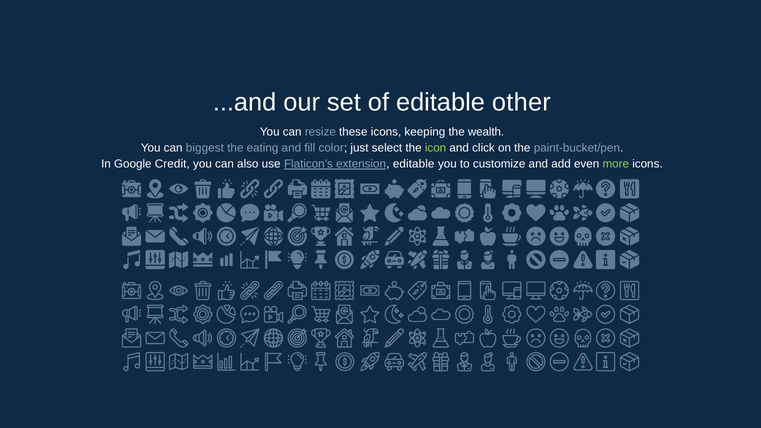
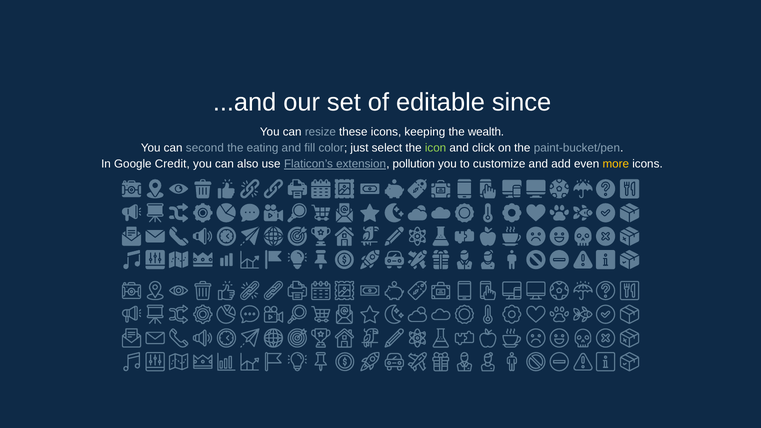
other: other -> since
biggest: biggest -> second
extension editable: editable -> pollution
more colour: light green -> yellow
